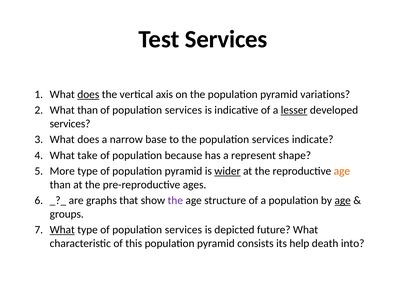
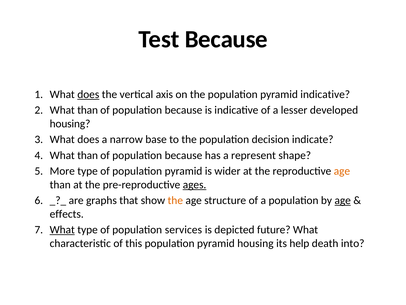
Test Services: Services -> Because
pyramid variations: variations -> indicative
services at (183, 110): services -> because
lesser underline: present -> none
services at (70, 124): services -> housing
the population services: services -> decision
take at (87, 155): take -> than
wider underline: present -> none
ages underline: none -> present
the at (175, 200) colour: purple -> orange
groups: groups -> effects
pyramid consists: consists -> housing
